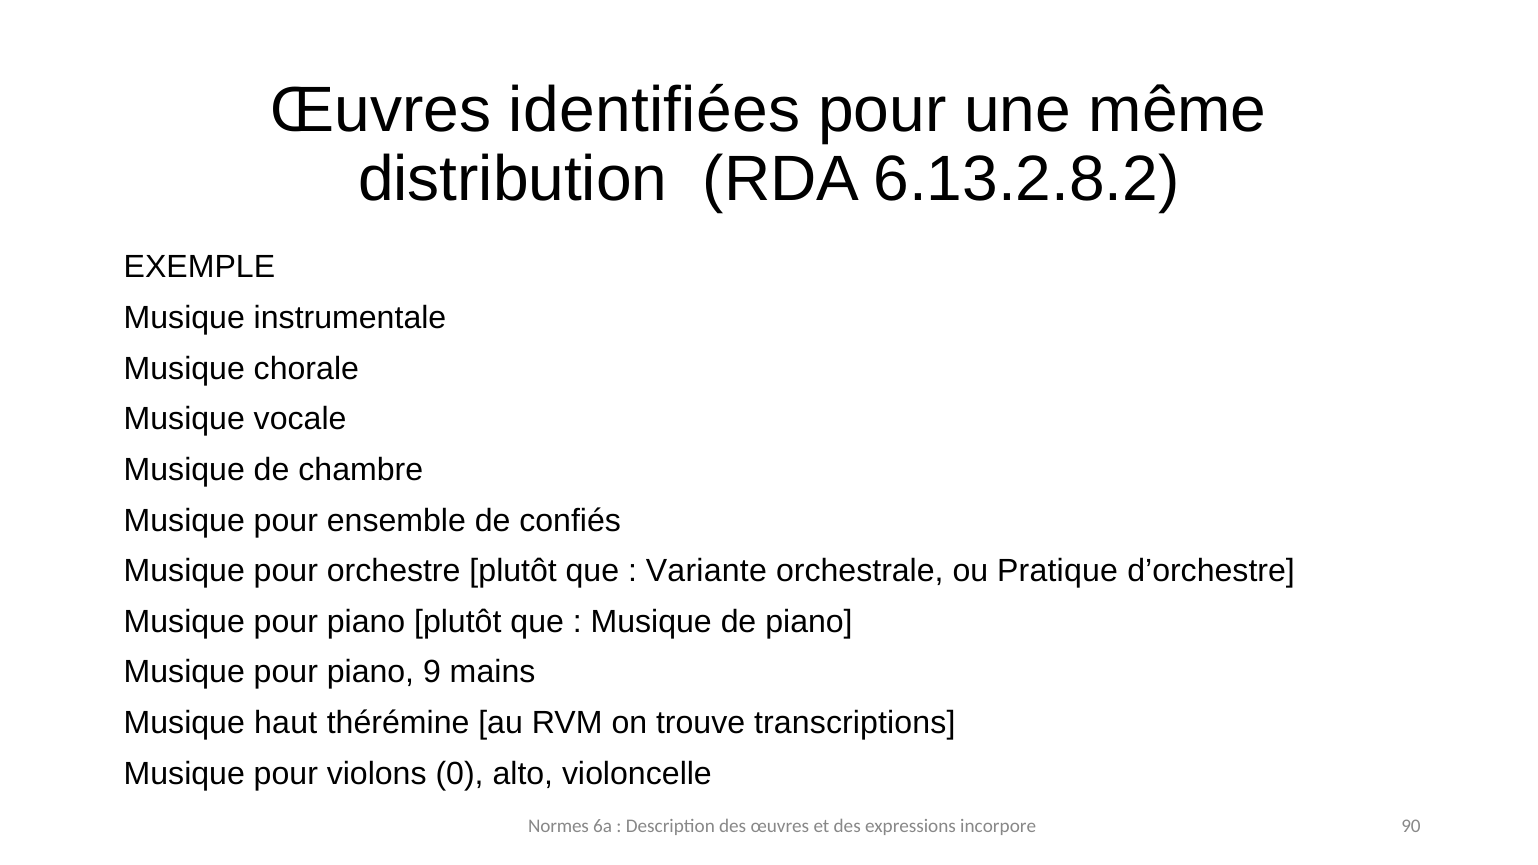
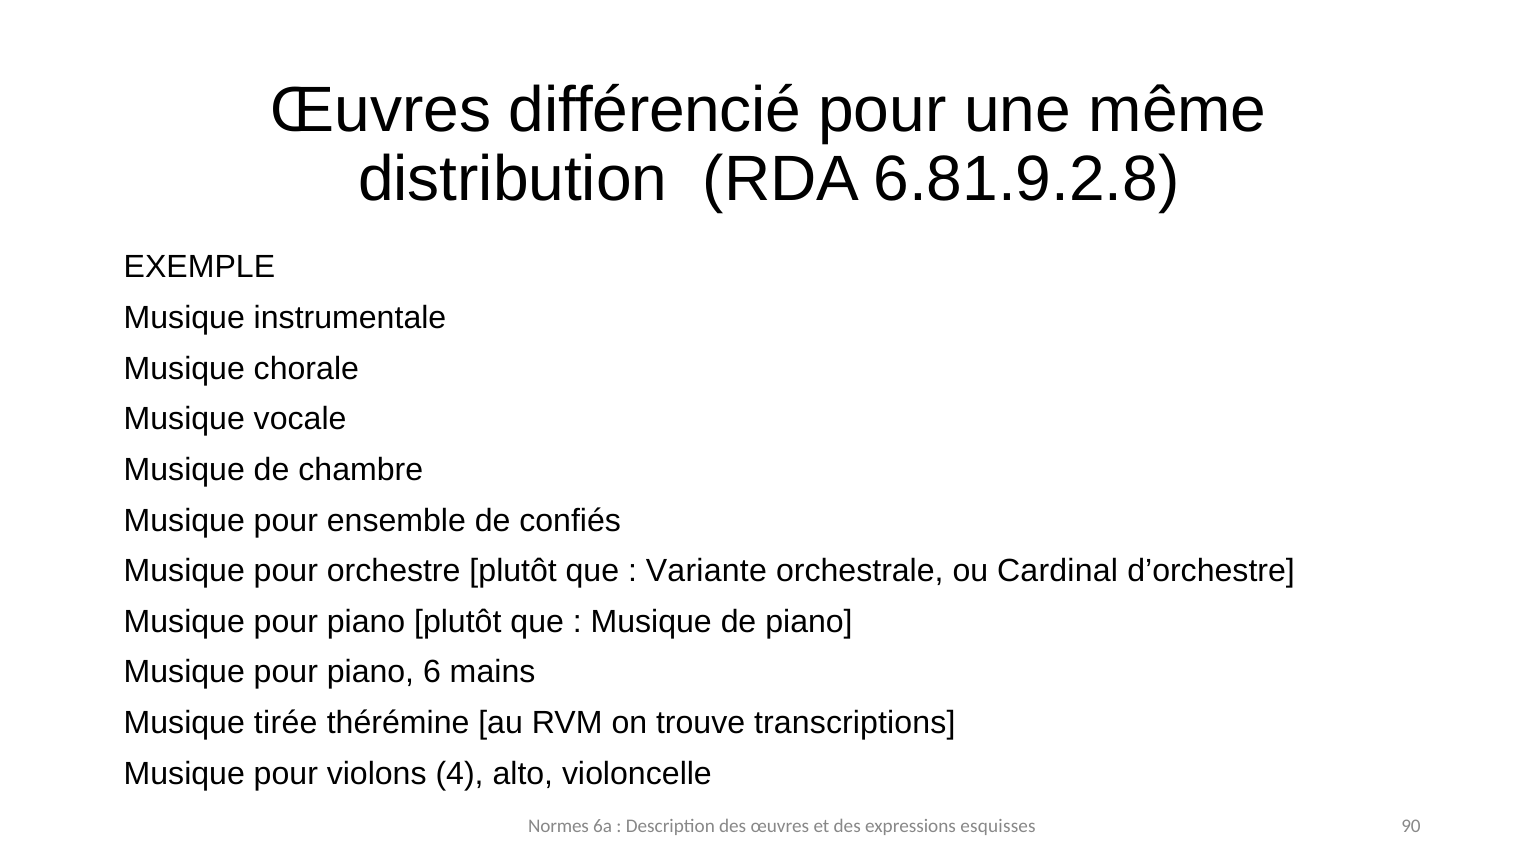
identifiées: identifiées -> différencié
6.13.2.8.2: 6.13.2.8.2 -> 6.81.9.2.8
Pratique: Pratique -> Cardinal
9: 9 -> 6
haut: haut -> tirée
0: 0 -> 4
incorpore: incorpore -> esquisses
